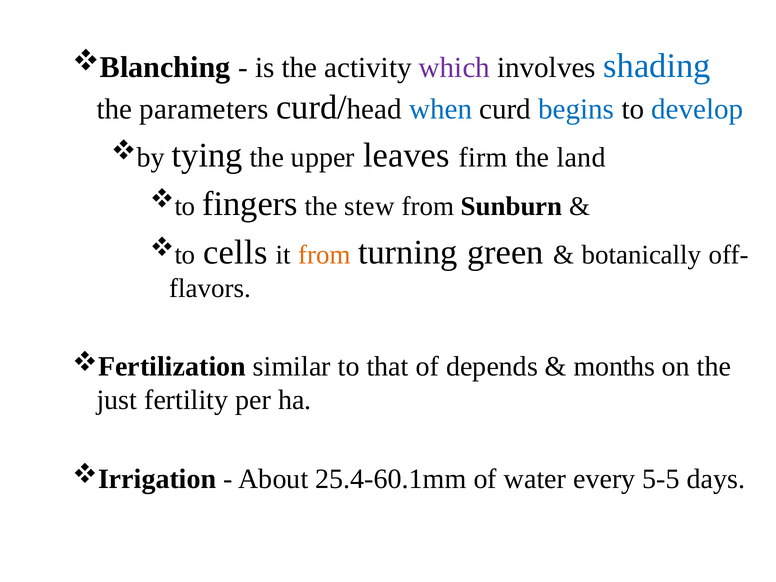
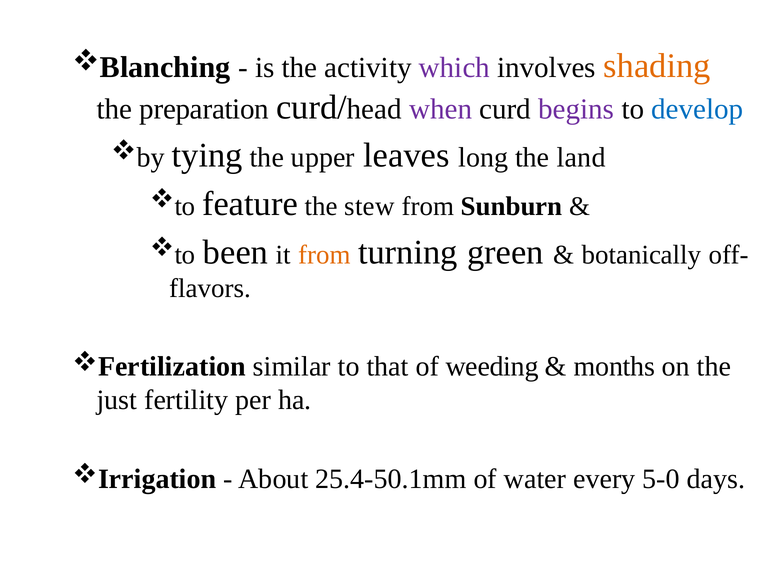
shading colour: blue -> orange
parameters: parameters -> preparation
when colour: blue -> purple
begins colour: blue -> purple
firm: firm -> long
fingers: fingers -> feature
cells: cells -> been
depends: depends -> weeding
25.4-60.1mm: 25.4-60.1mm -> 25.4-50.1mm
5-5: 5-5 -> 5-0
